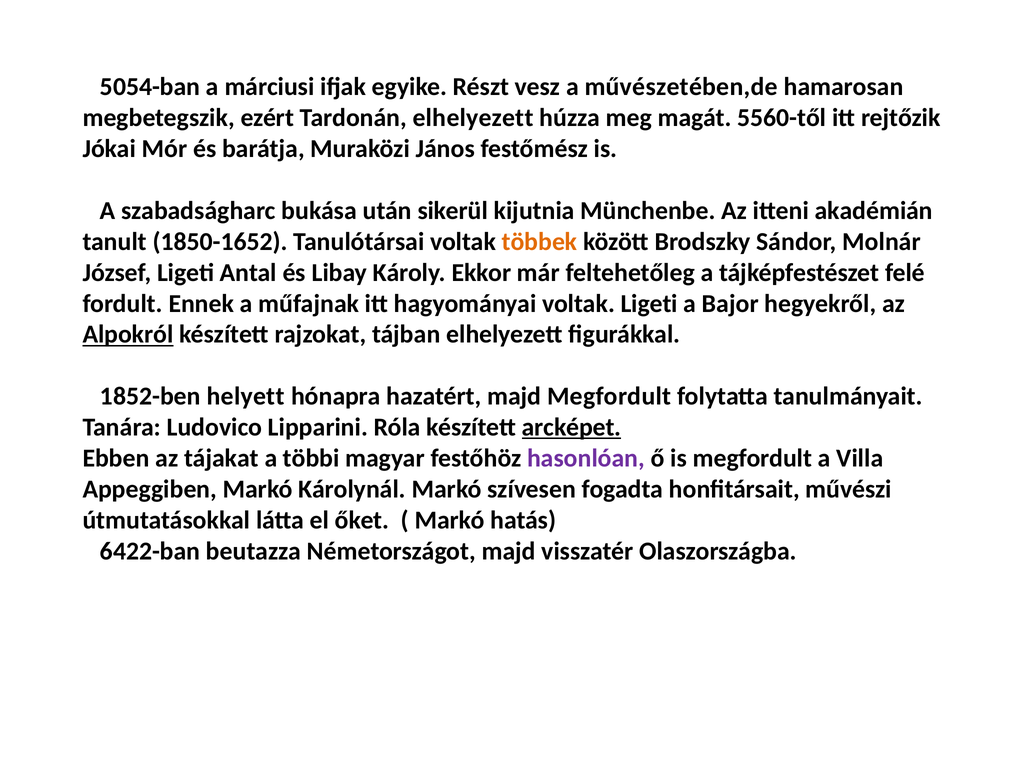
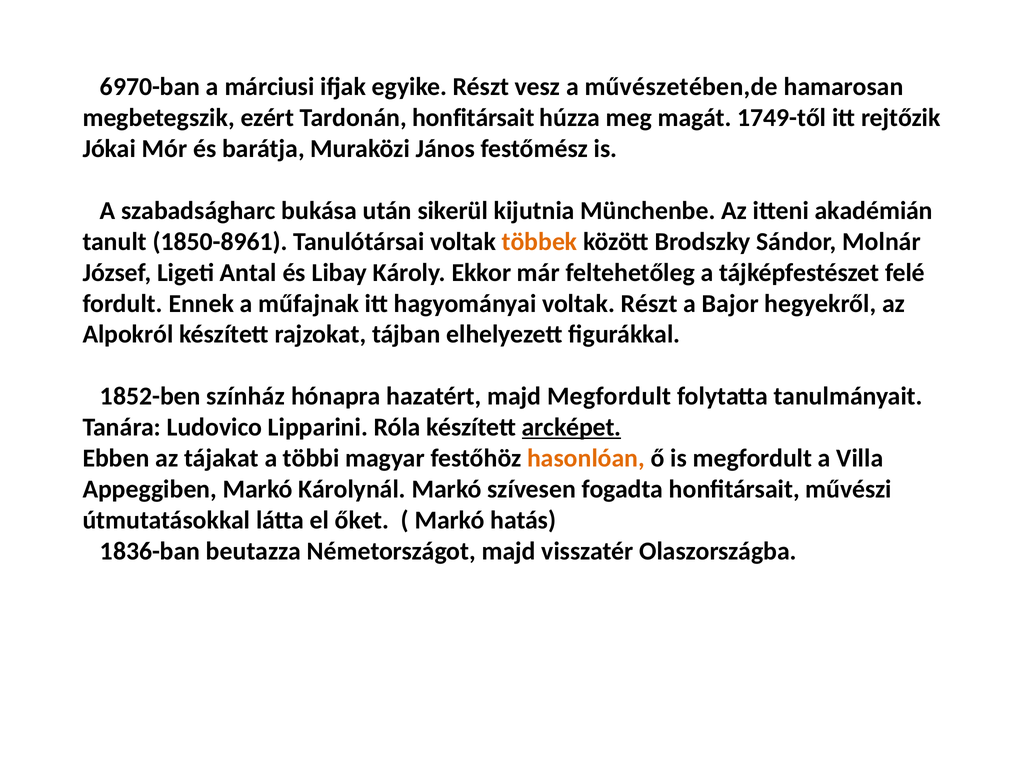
5054-ban: 5054-ban -> 6970-ban
Tardonán elhelyezett: elhelyezett -> honfitársait
5560-től: 5560-től -> 1749-től
1850-1652: 1850-1652 -> 1850-8961
voltak Ligeti: Ligeti -> Részt
Alpokról underline: present -> none
helyett: helyett -> színház
hasonlóan colour: purple -> orange
6422-ban: 6422-ban -> 1836-ban
